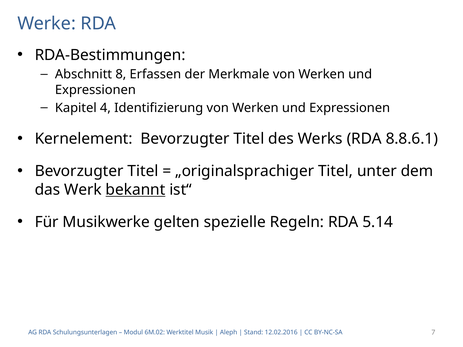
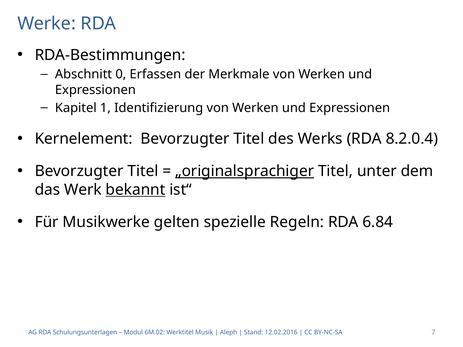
8: 8 -> 0
4: 4 -> 1
8.8.6.1: 8.8.6.1 -> 8.2.0.4
„originalsprachiger underline: none -> present
5.14: 5.14 -> 6.84
